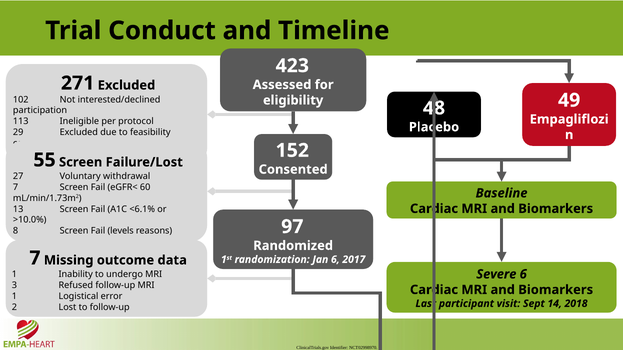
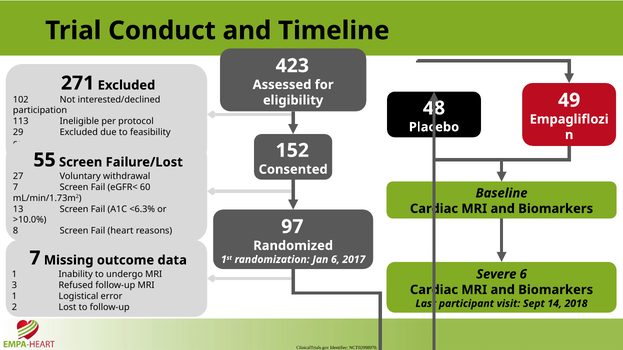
<6.1%: <6.1% -> <6.3%
levels: levels -> heart
